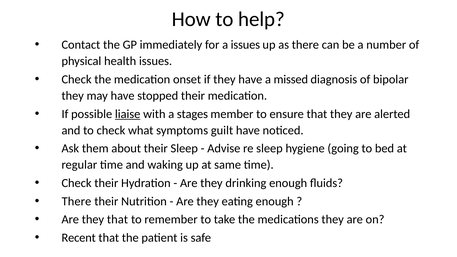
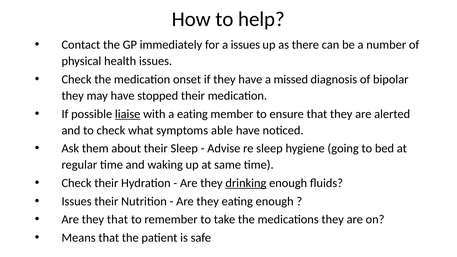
a stages: stages -> eating
guilt: guilt -> able
drinking underline: none -> present
There at (76, 201): There -> Issues
Recent: Recent -> Means
